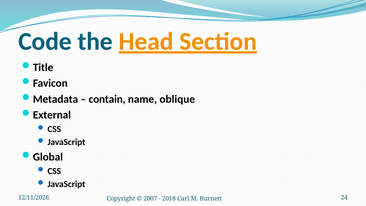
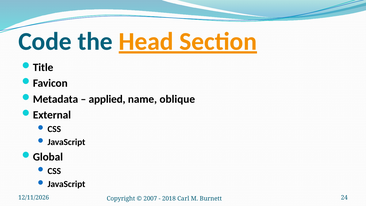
contain: contain -> applied
